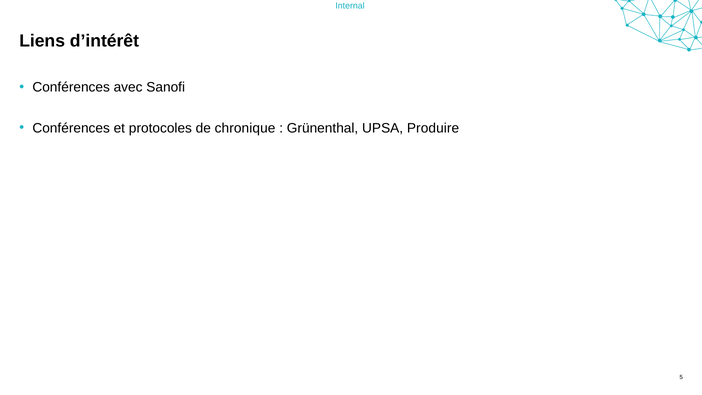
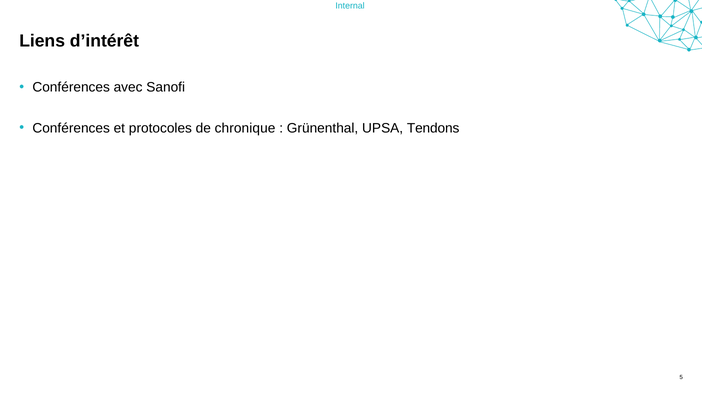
Produire: Produire -> Tendons
